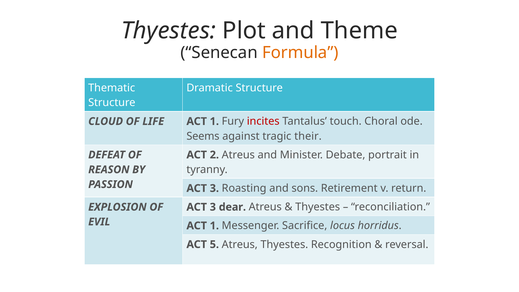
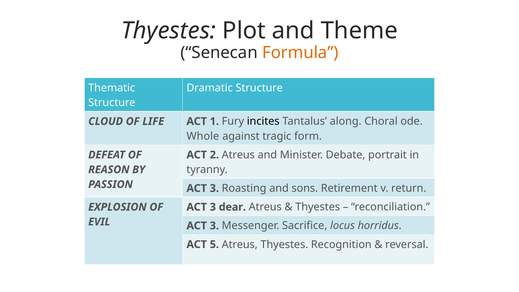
incites colour: red -> black
touch: touch -> along
Seems: Seems -> Whole
their: their -> form
1 at (214, 226): 1 -> 3
